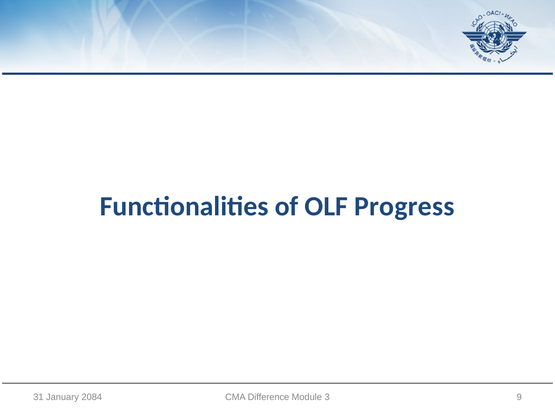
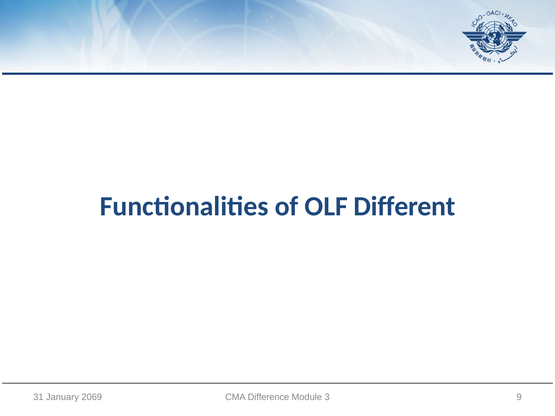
Progress: Progress -> Different
2084: 2084 -> 2069
